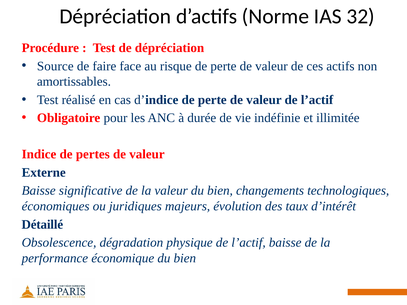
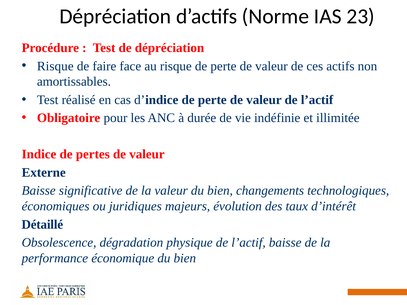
32: 32 -> 23
Source at (55, 66): Source -> Risque
